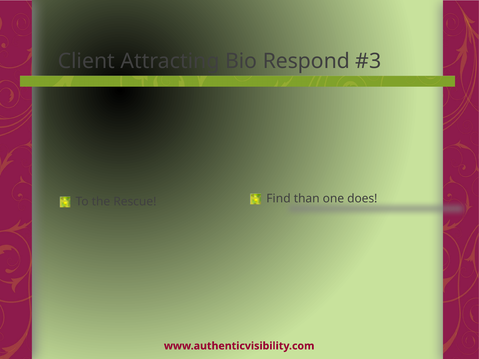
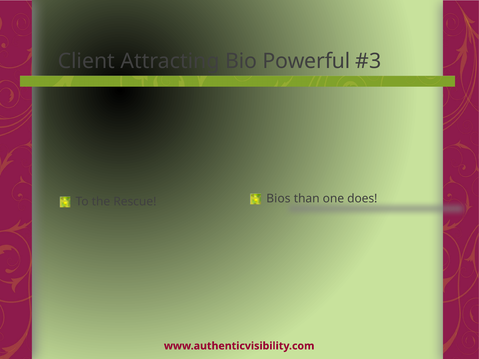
Respond: Respond -> Powerful
Find: Find -> Bios
